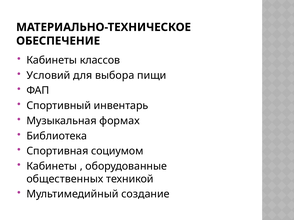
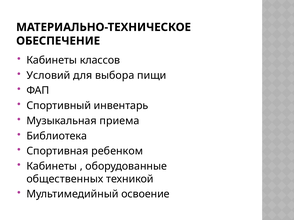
формах: формах -> приема
социумом: социумом -> ребенком
создание: создание -> освоение
